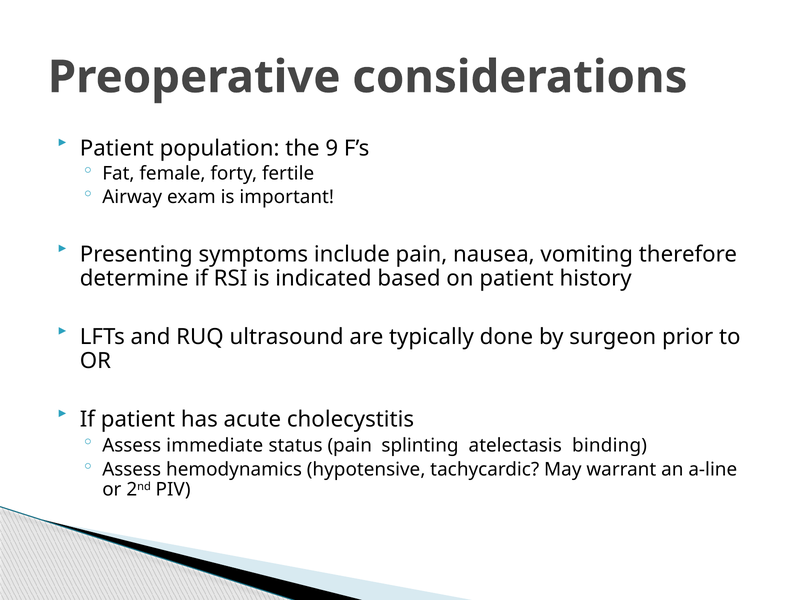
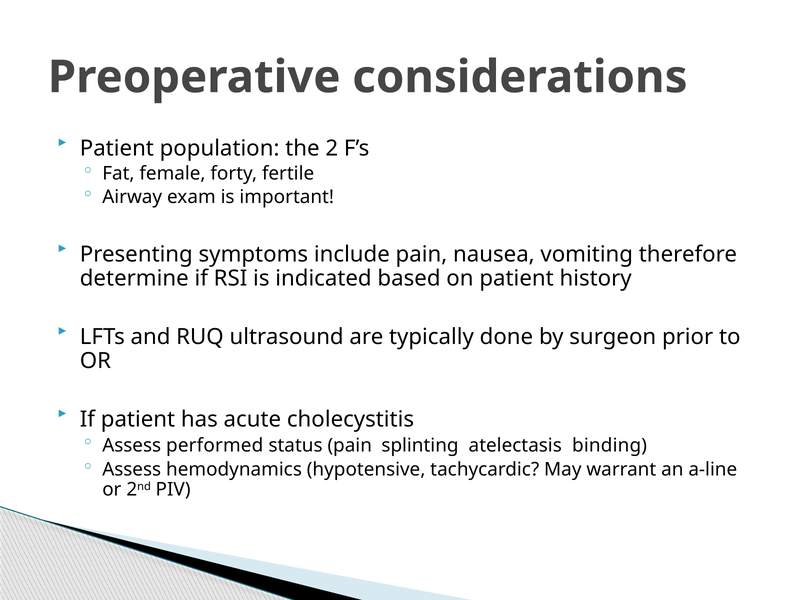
9: 9 -> 2
immediate: immediate -> performed
